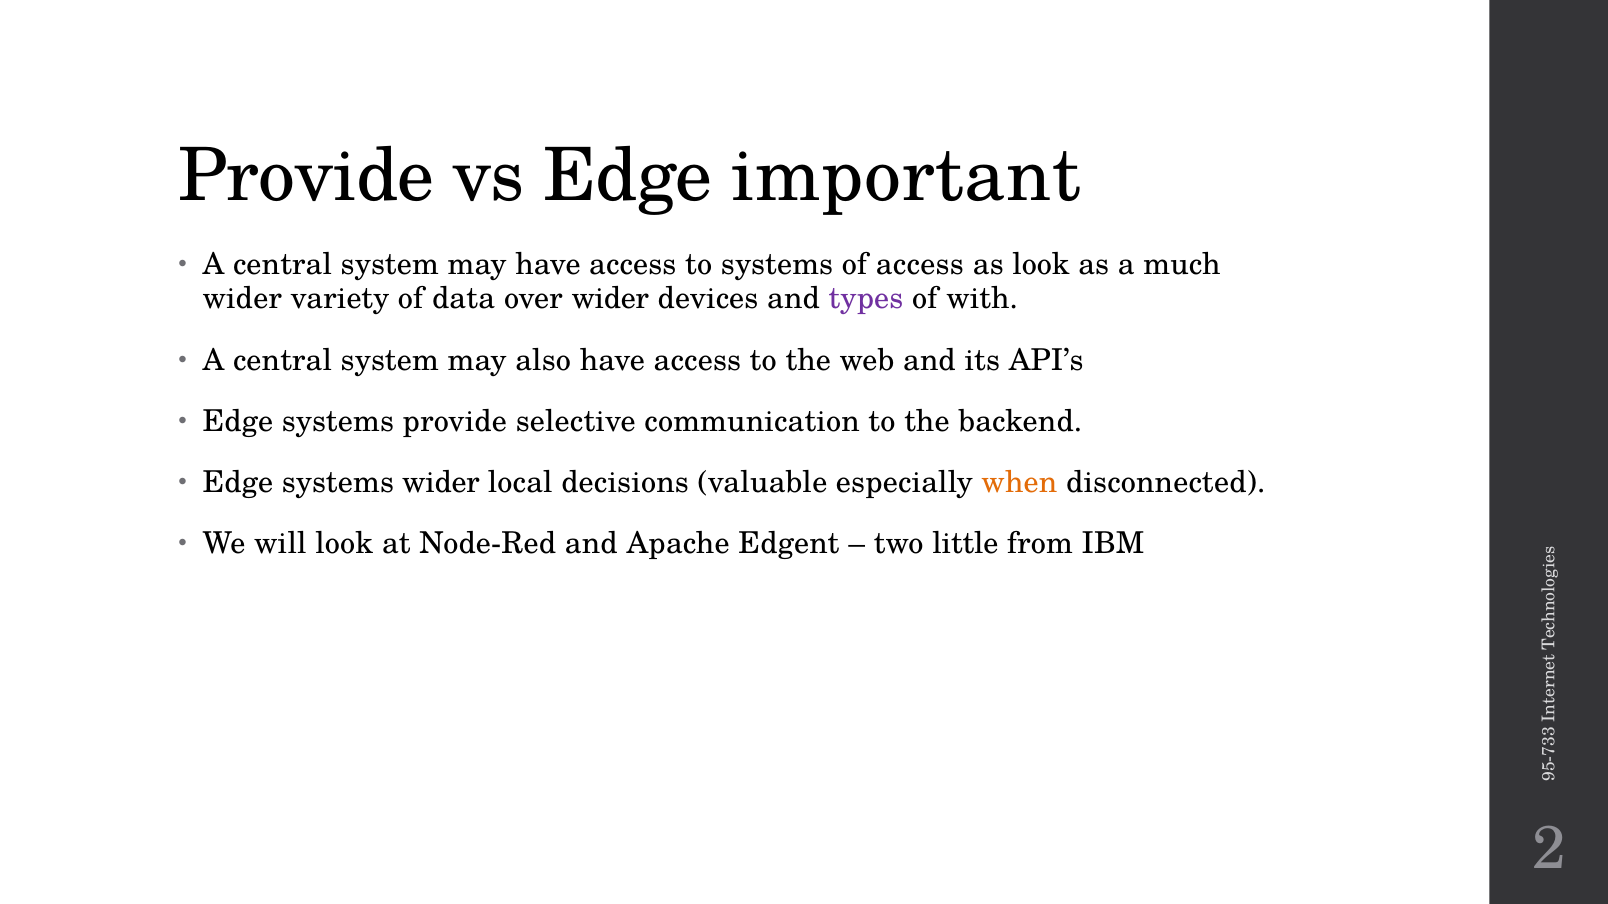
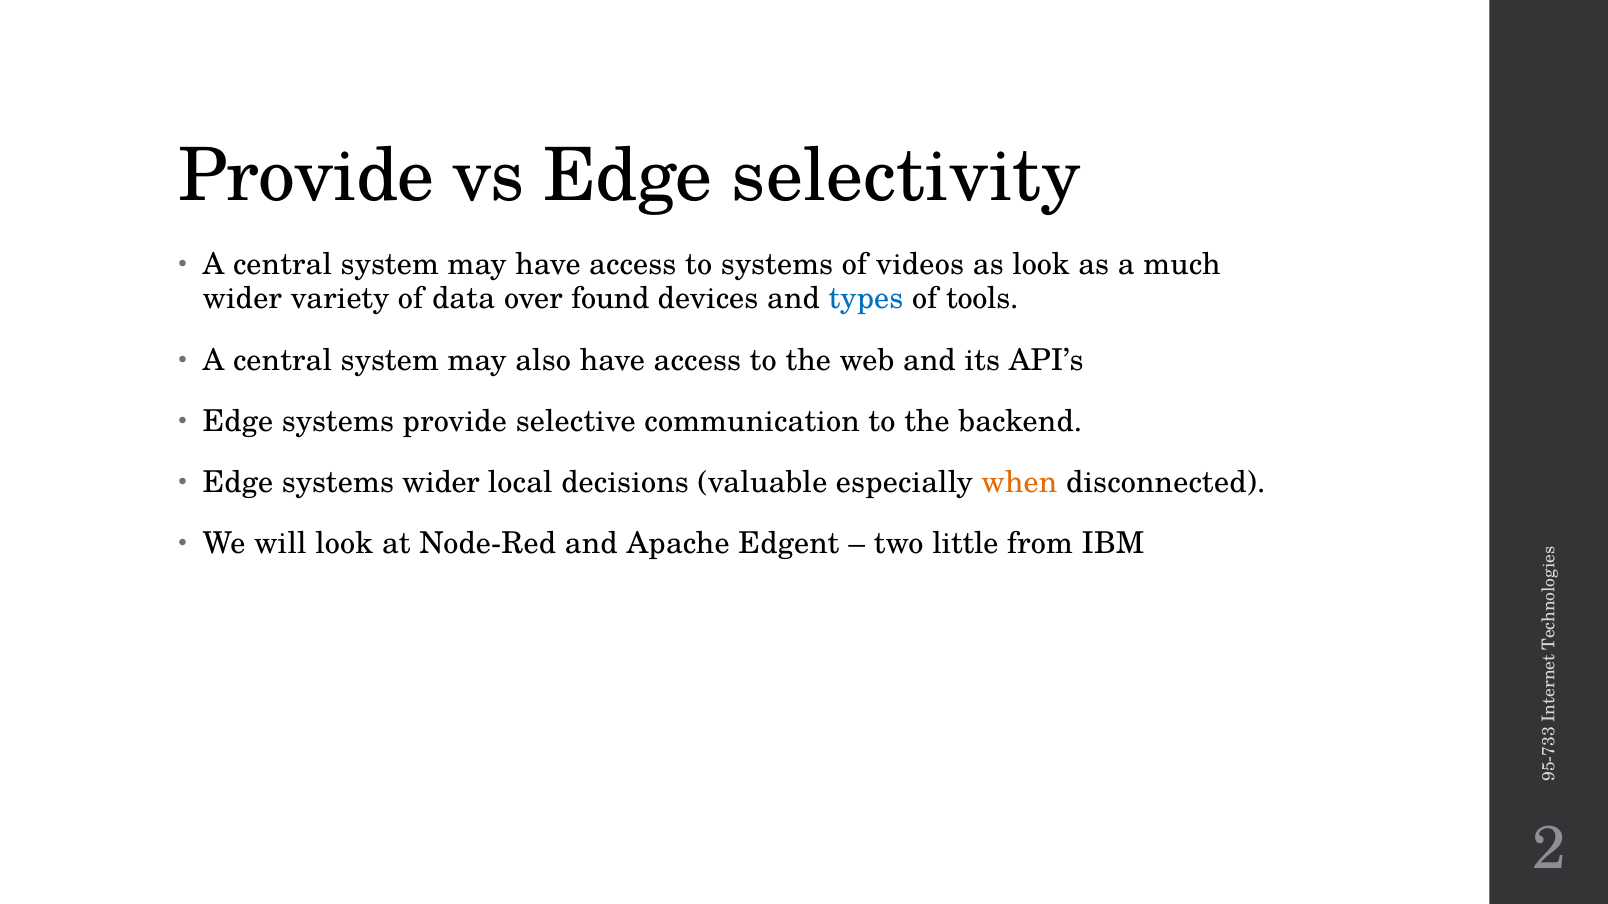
important: important -> selectivity
of access: access -> videos
over wider: wider -> found
types colour: purple -> blue
with: with -> tools
